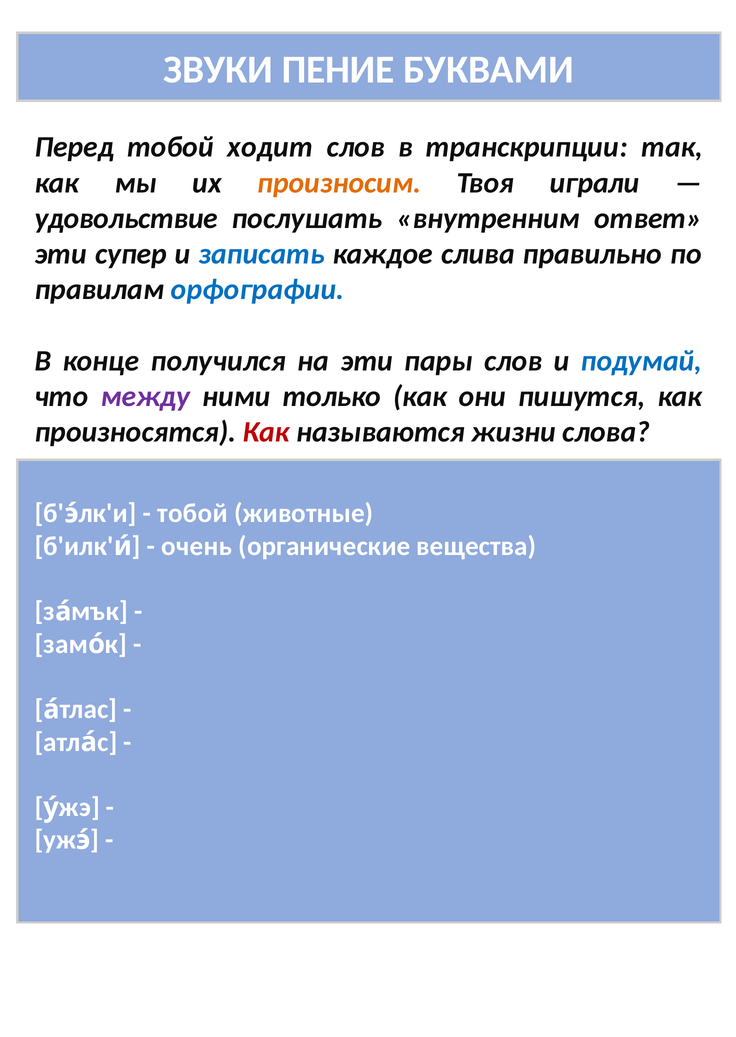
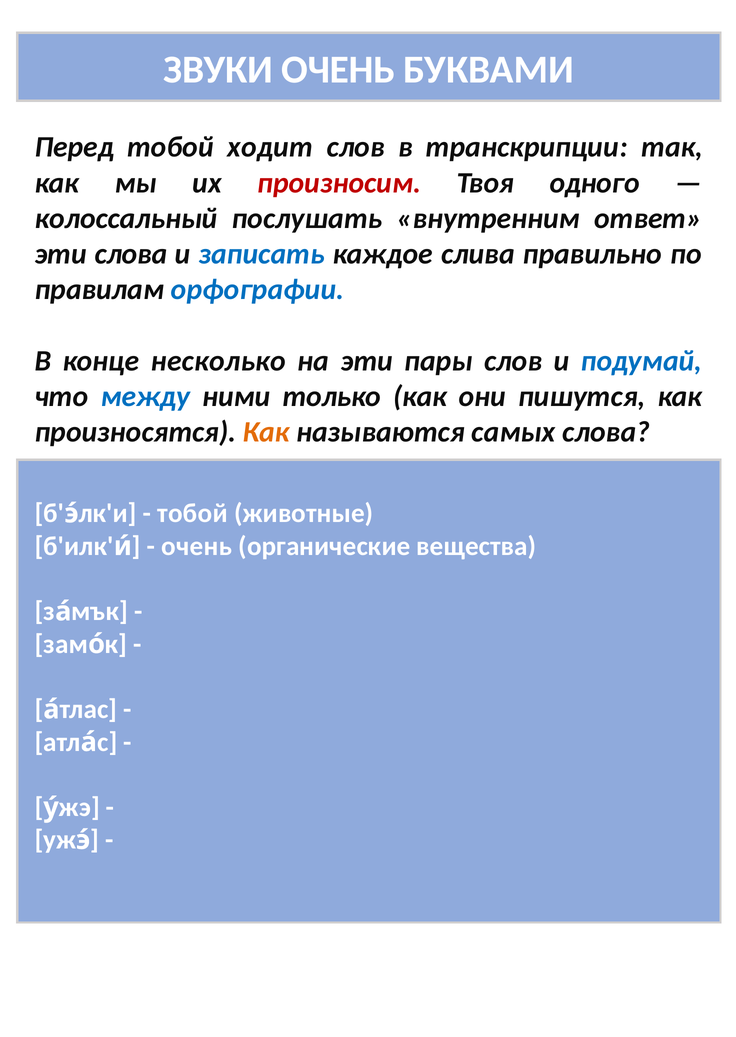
ЗВУКИ ПЕНИЕ: ПЕНИЕ -> ОЧЕНЬ
произносим colour: orange -> red
играли: играли -> одного
удовольствие: удовольствие -> колоссальный
эти супер: супер -> слова
получился: получился -> несколько
между colour: purple -> blue
Как at (266, 432) colour: red -> orange
жизни: жизни -> самых
